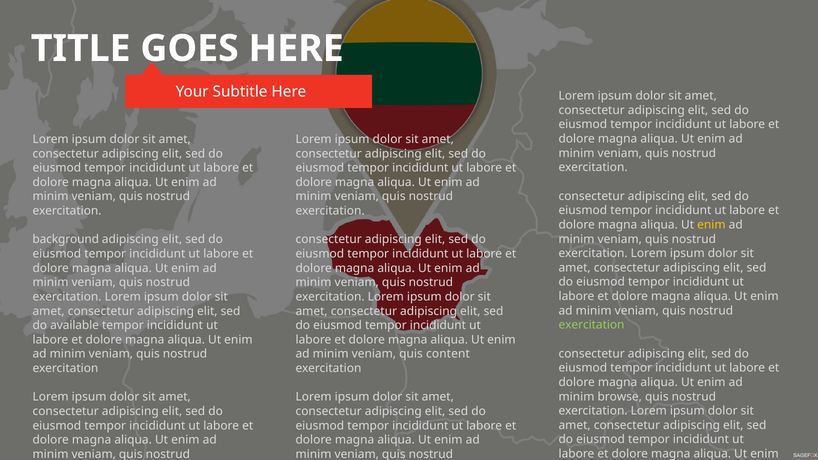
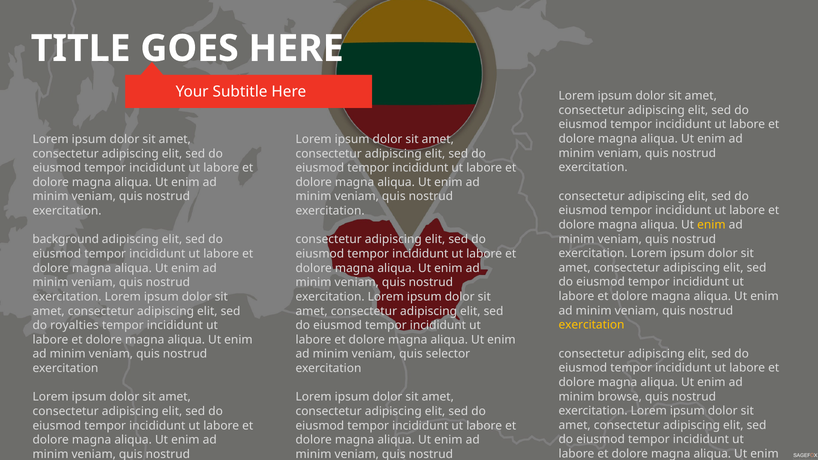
exercitation at (592, 325) colour: light green -> yellow
available: available -> royalties
content: content -> selector
